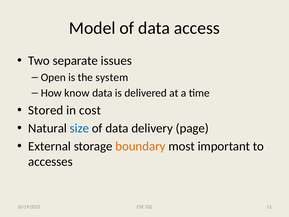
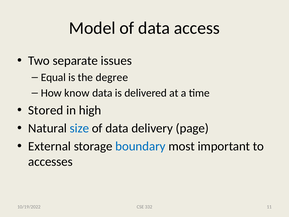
Open: Open -> Equal
system: system -> degree
cost: cost -> high
boundary colour: orange -> blue
